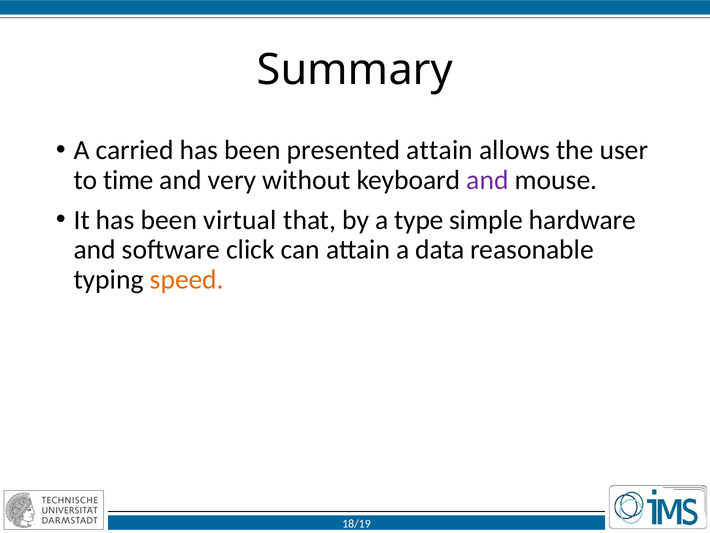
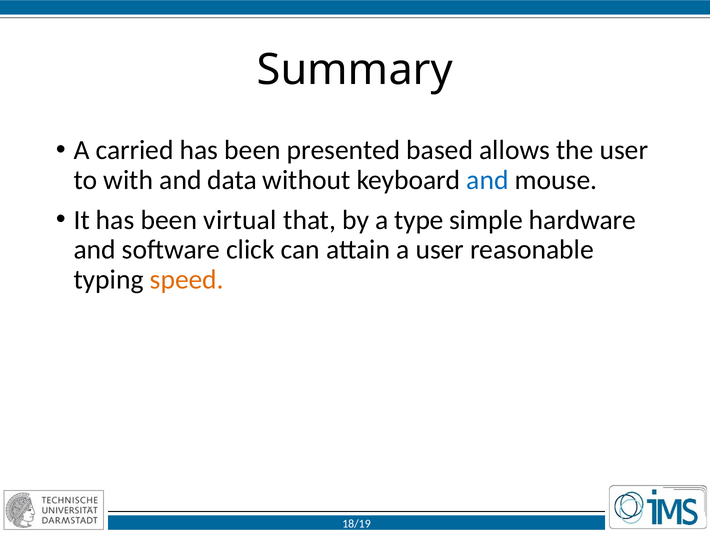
presented attain: attain -> based
time: time -> with
very: very -> data
and at (487, 180) colour: purple -> blue
a data: data -> user
